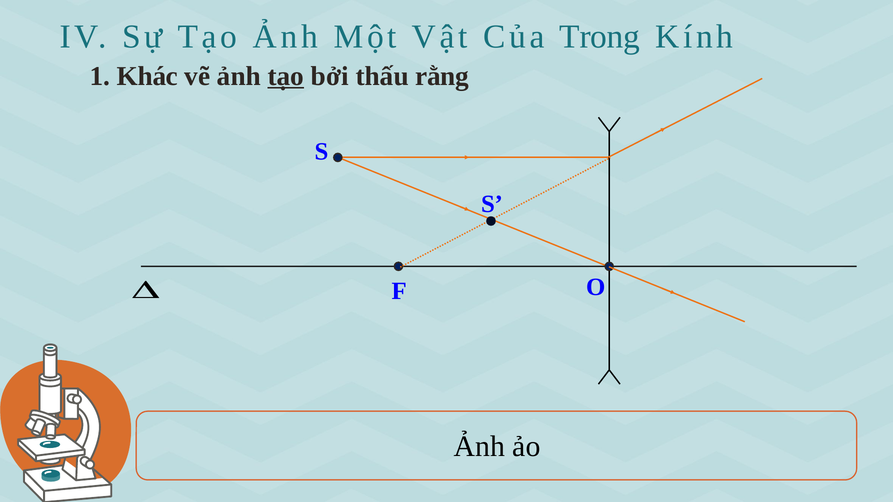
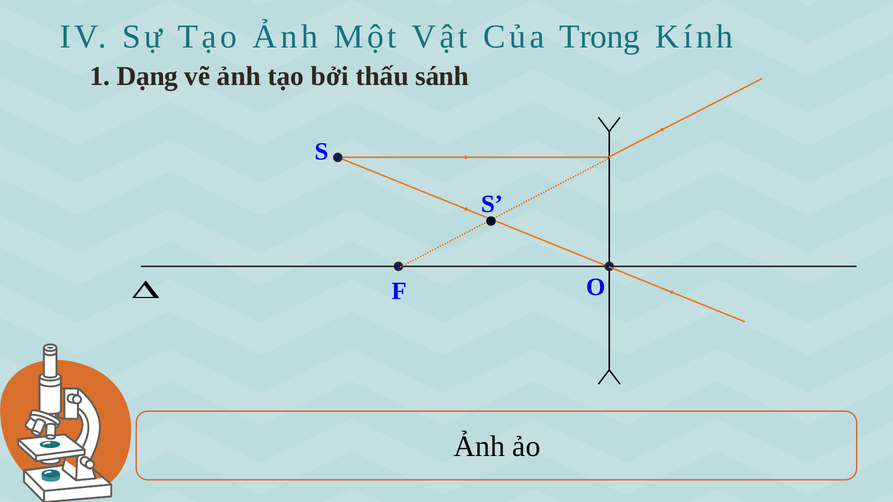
Khác: Khác -> Dạng
tạo at (286, 76) underline: present -> none
rằng: rằng -> sánh
